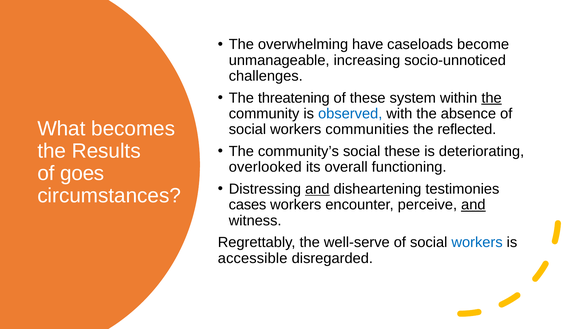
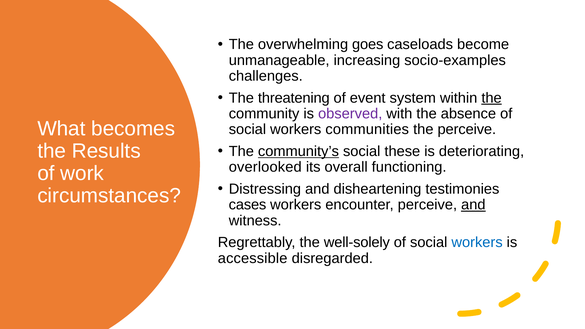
have: have -> goes
socio-unnoticed: socio-unnoticed -> socio-examples
of these: these -> event
observed colour: blue -> purple
the reflected: reflected -> perceive
community’s underline: none -> present
goes: goes -> work
and at (317, 189) underline: present -> none
well-serve: well-serve -> well-solely
